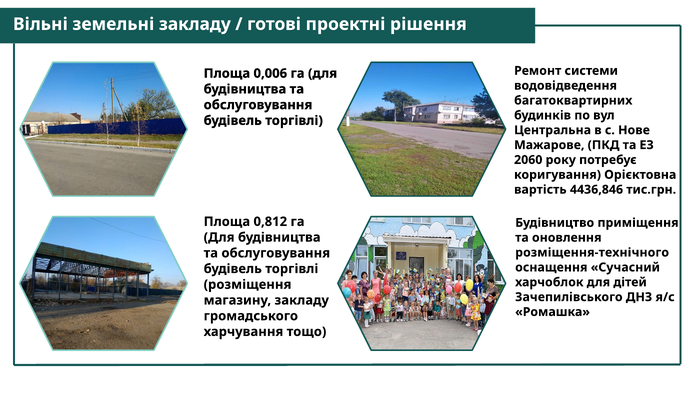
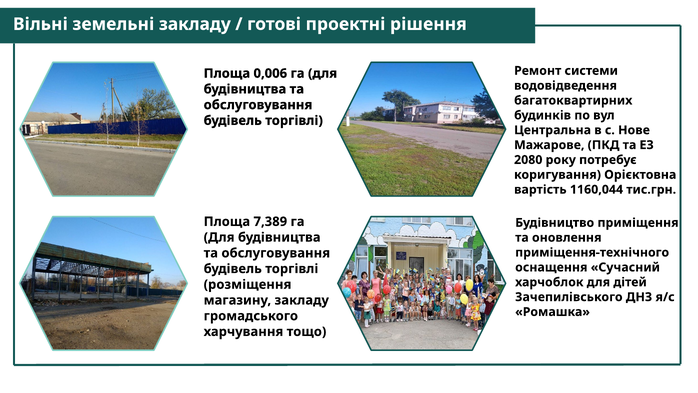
2060: 2060 -> 2080
4436,846: 4436,846 -> 1160,044
0,812: 0,812 -> 7,389
розміщення-технічного: розміщення-технічного -> приміщення-технічного
